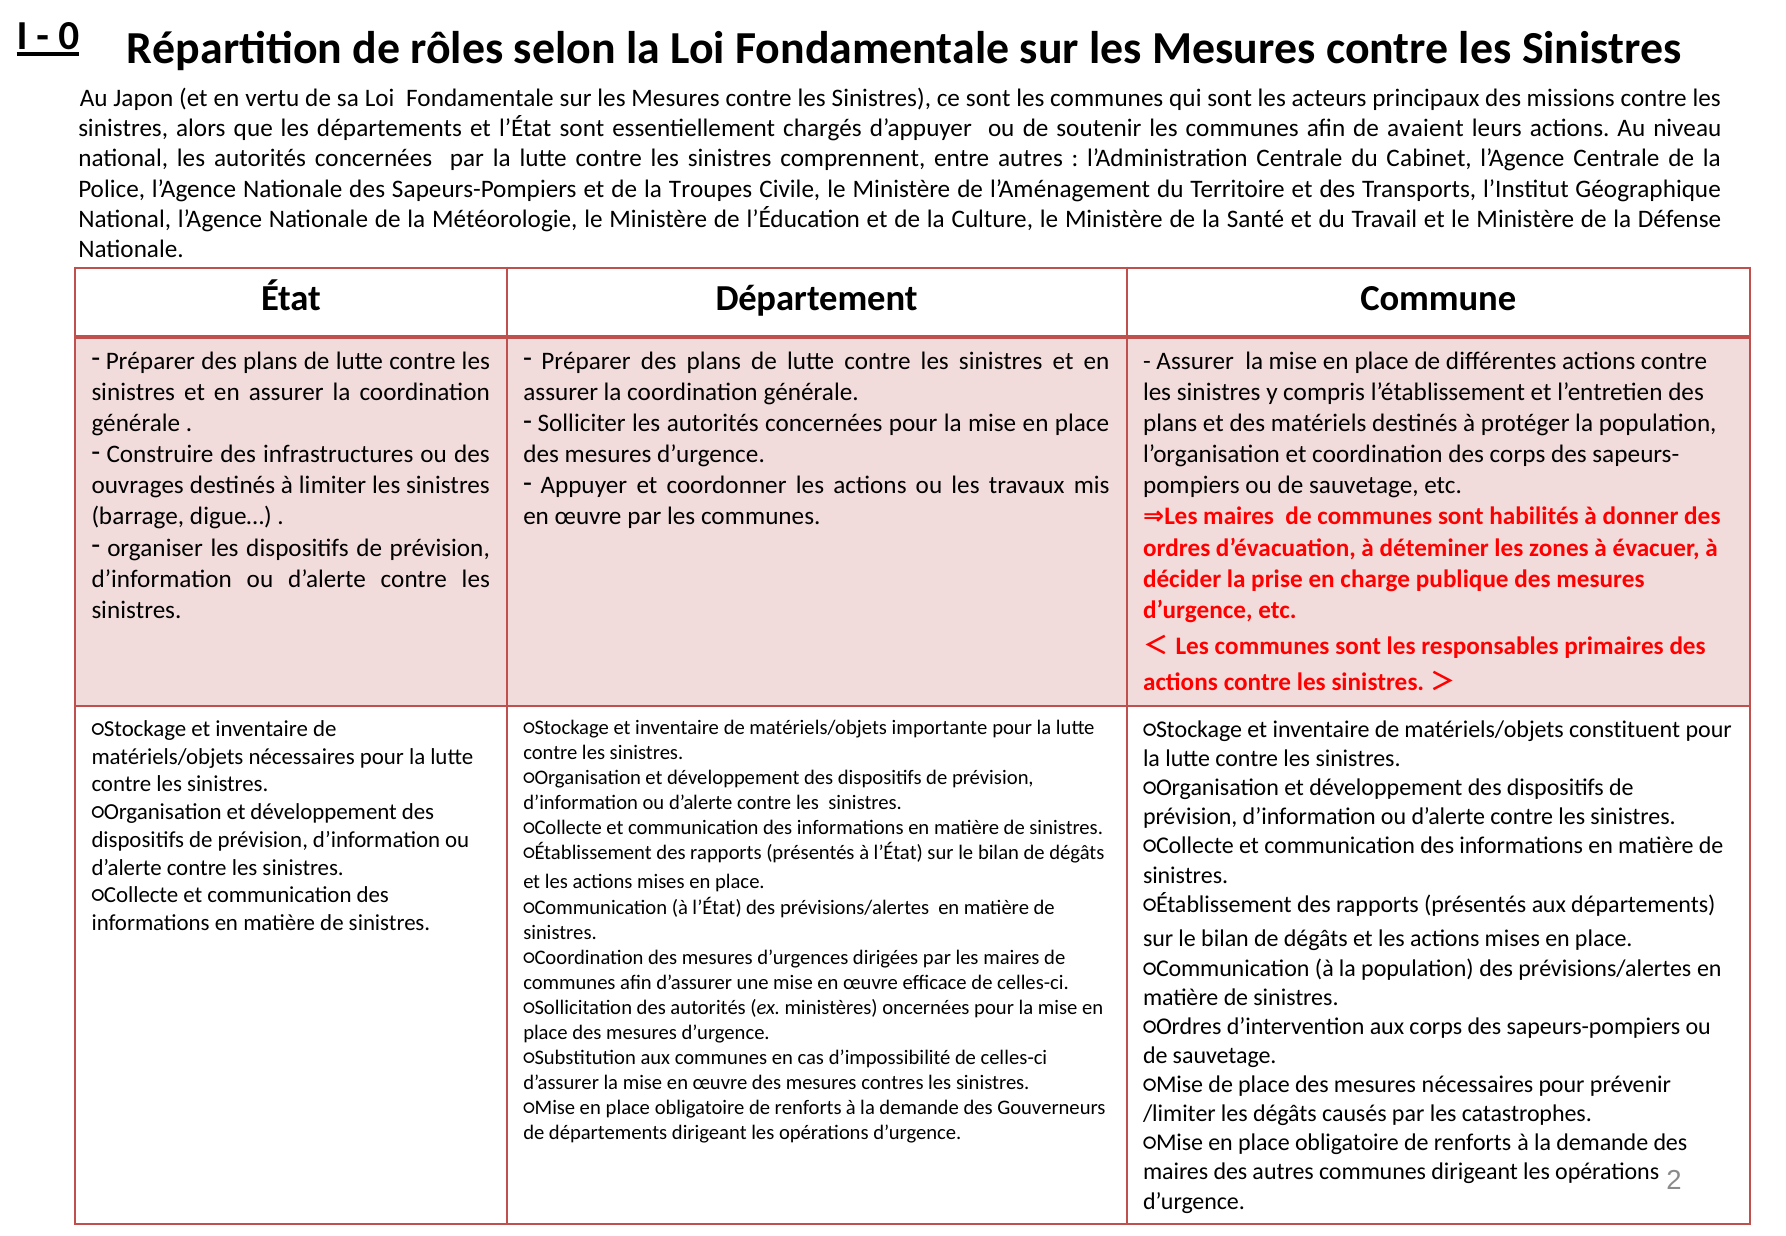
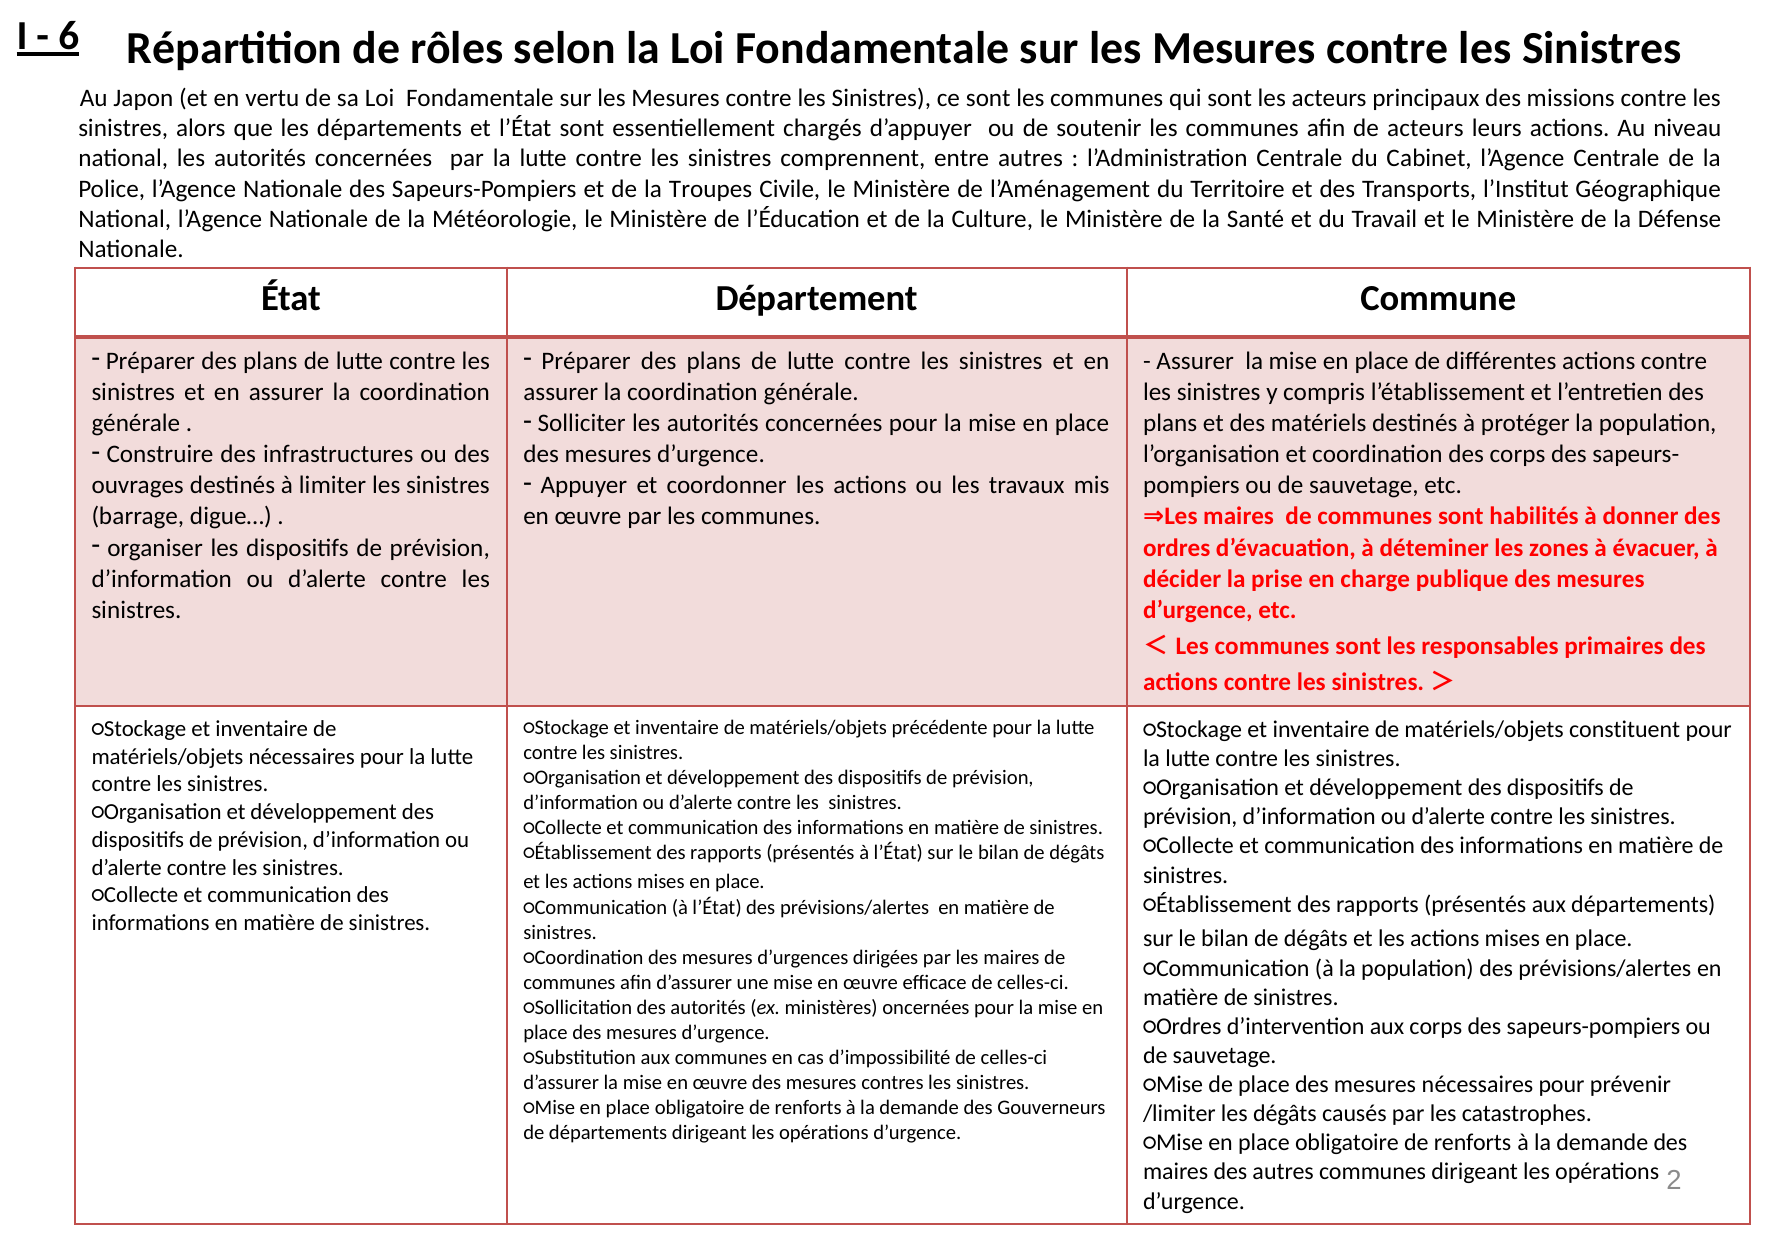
0: 0 -> 6
de avaient: avaient -> acteurs
importante: importante -> précédente
